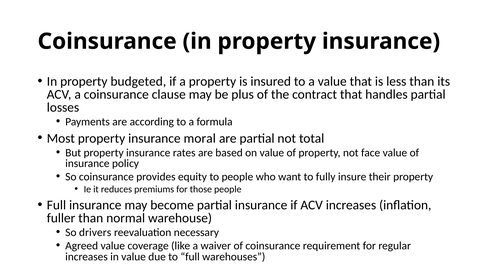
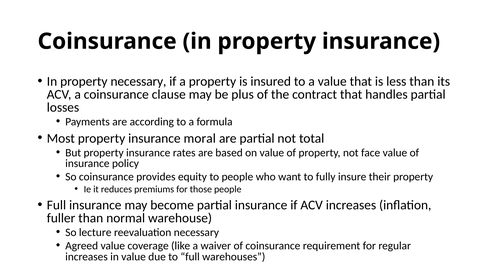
property budgeted: budgeted -> necessary
drivers: drivers -> lecture
